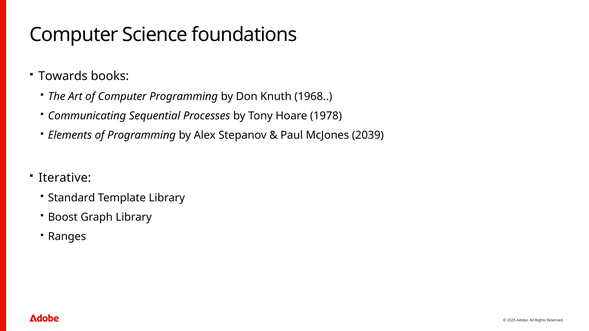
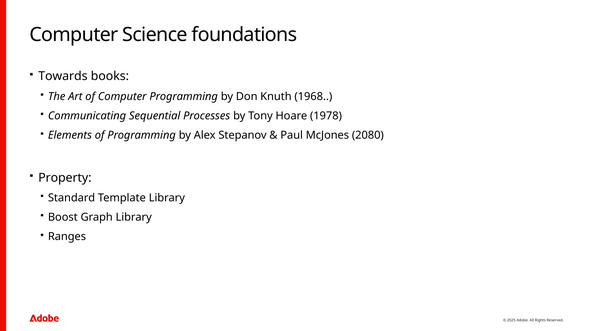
2039: 2039 -> 2080
Iterative: Iterative -> Property
